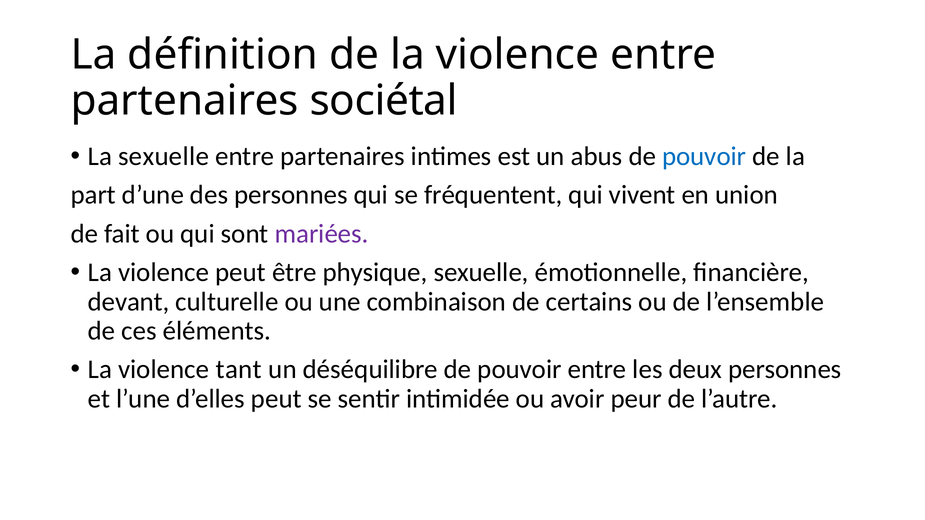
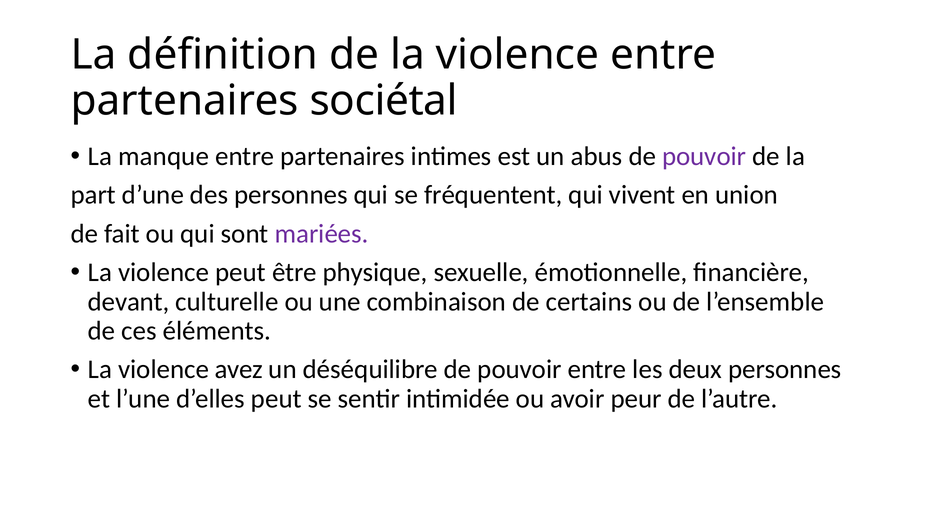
La sexuelle: sexuelle -> manque
pouvoir at (704, 156) colour: blue -> purple
tant: tant -> avez
